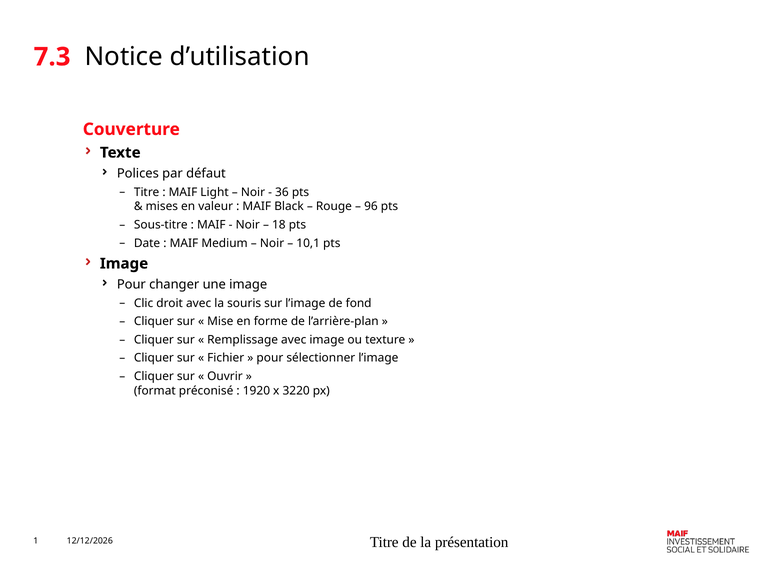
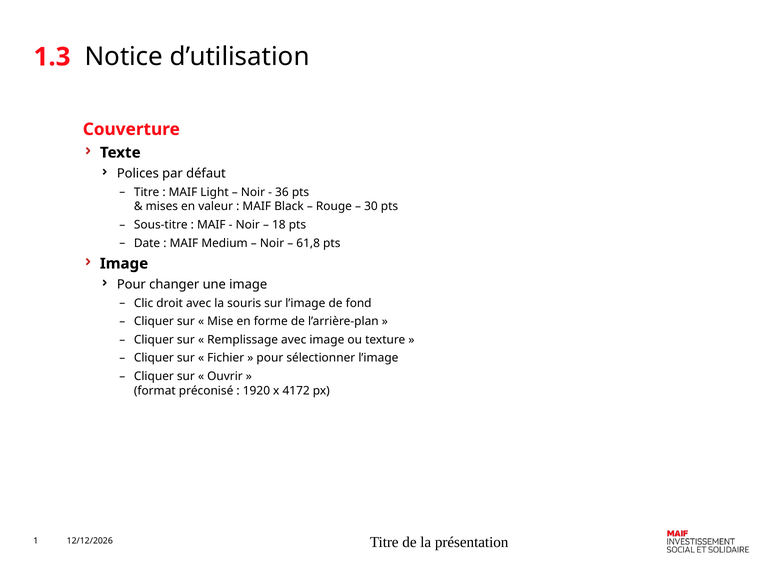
7.3: 7.3 -> 1.3
96: 96 -> 30
10,1: 10,1 -> 61,8
3220: 3220 -> 4172
